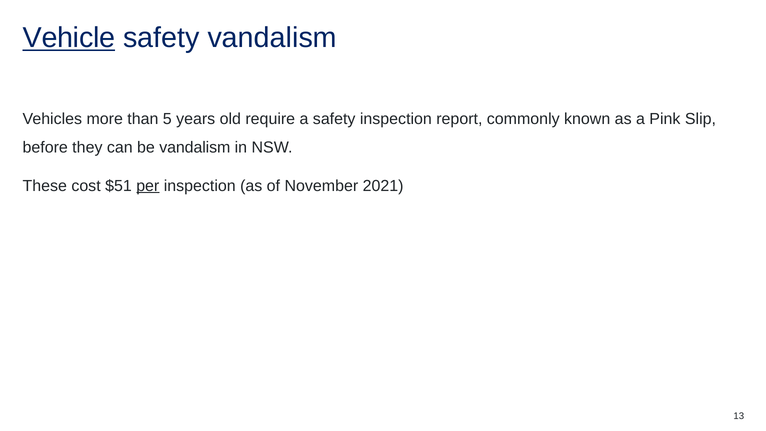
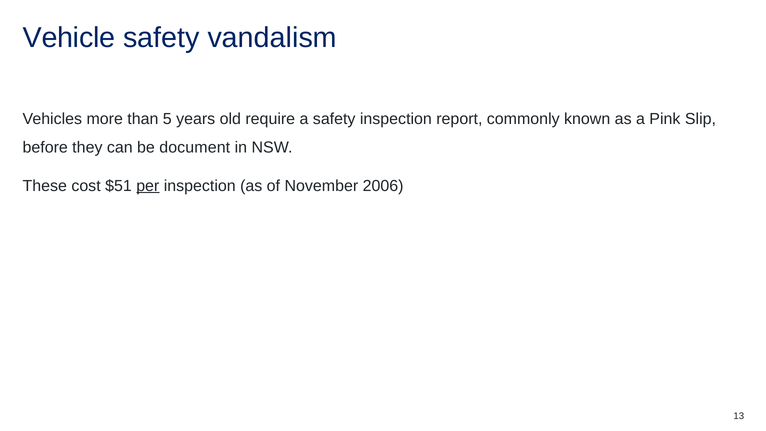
Vehicle underline: present -> none
be vandalism: vandalism -> document
2021: 2021 -> 2006
